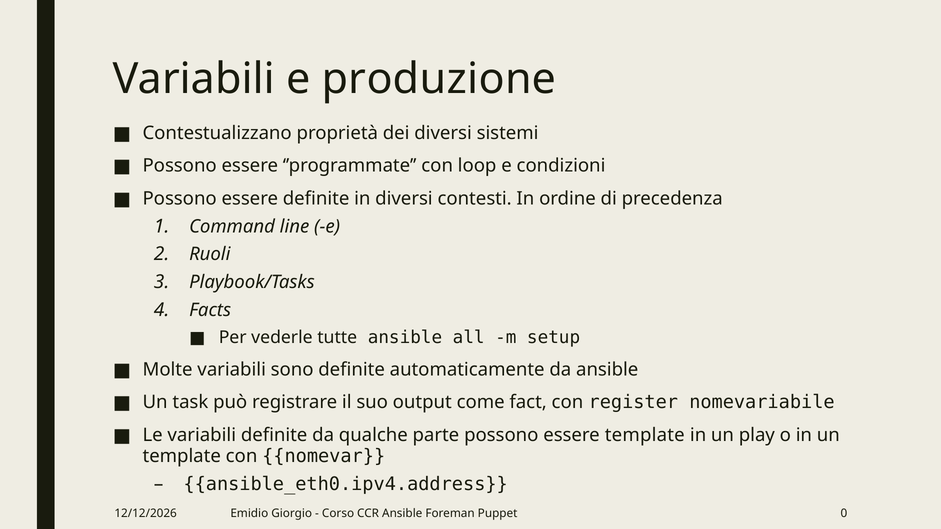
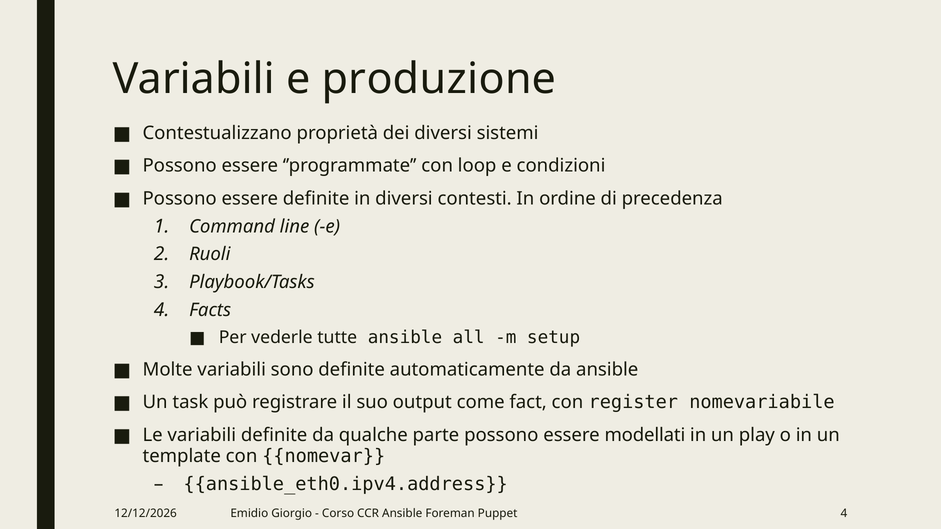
essere template: template -> modellati
Puppet 0: 0 -> 4
